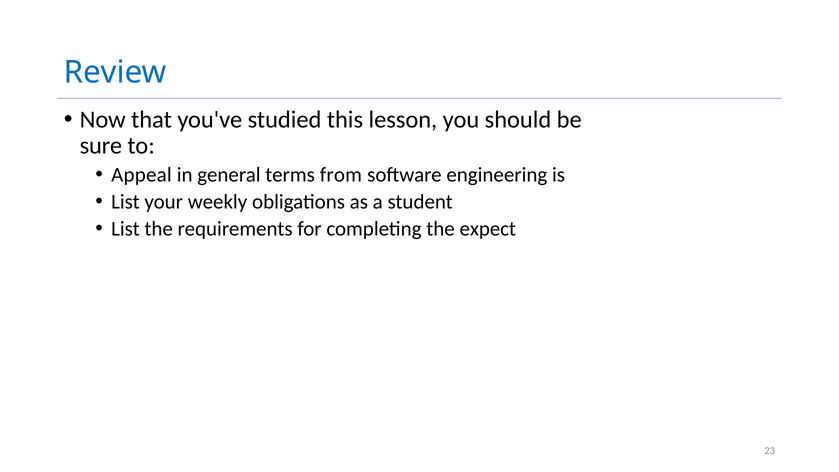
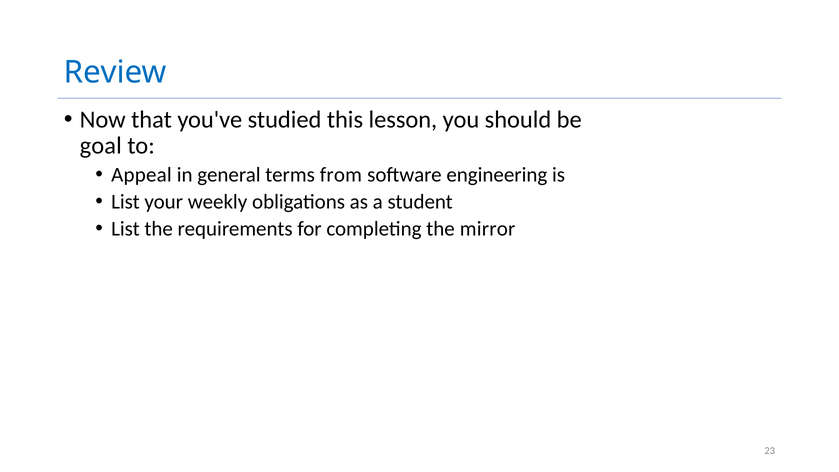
sure: sure -> goal
expect: expect -> mirror
